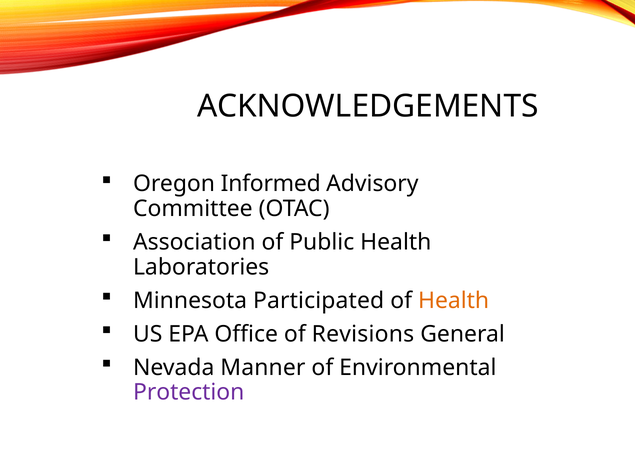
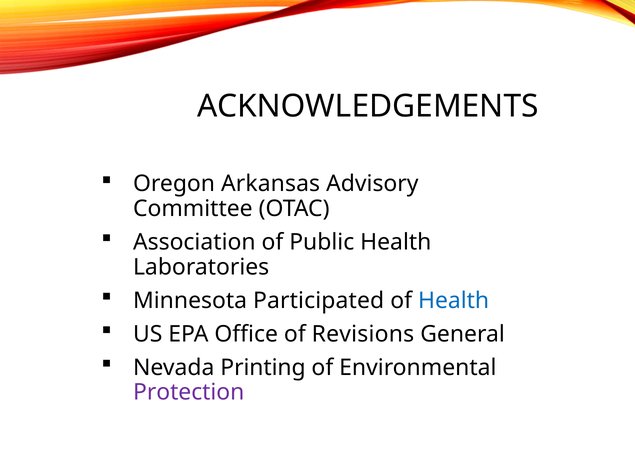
Informed: Informed -> Arkansas
Health at (454, 301) colour: orange -> blue
Manner: Manner -> Printing
